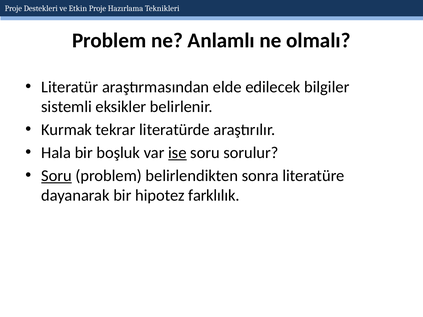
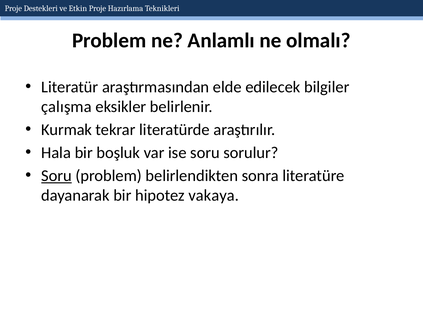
sistemli: sistemli -> çalışma
ise underline: present -> none
farklılık: farklılık -> vakaya
